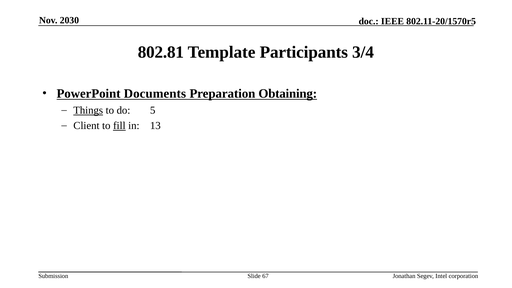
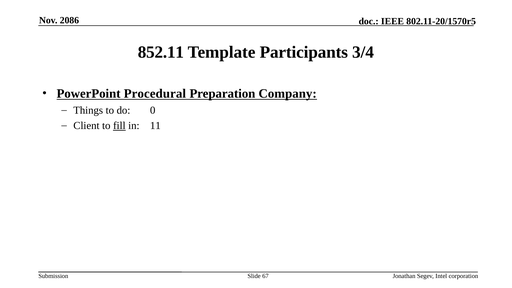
2030: 2030 -> 2086
802.81: 802.81 -> 852.11
Documents: Documents -> Procedural
Obtaining: Obtaining -> Company
Things underline: present -> none
5: 5 -> 0
13: 13 -> 11
